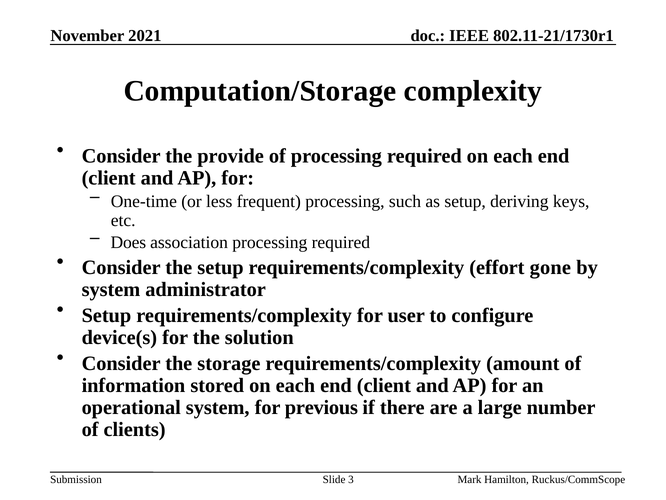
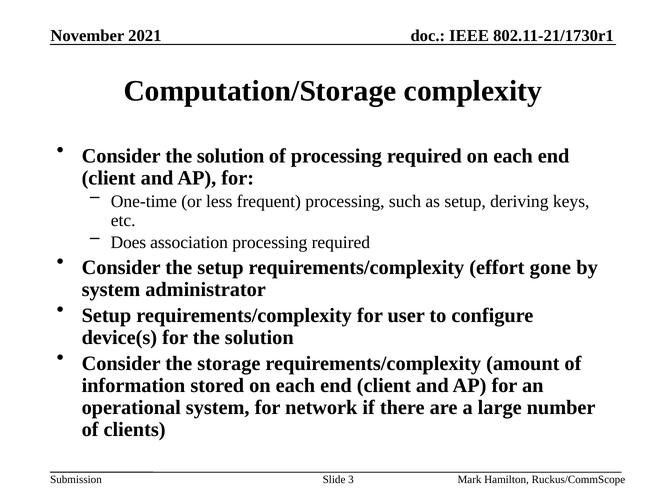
Consider the provide: provide -> solution
previous: previous -> network
